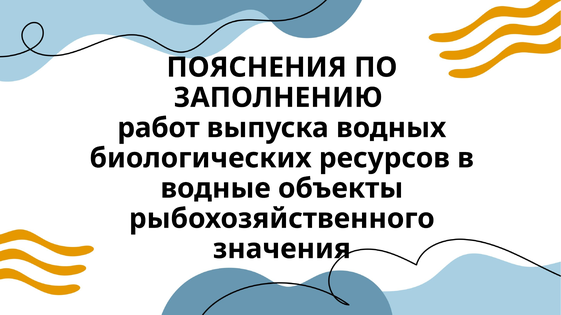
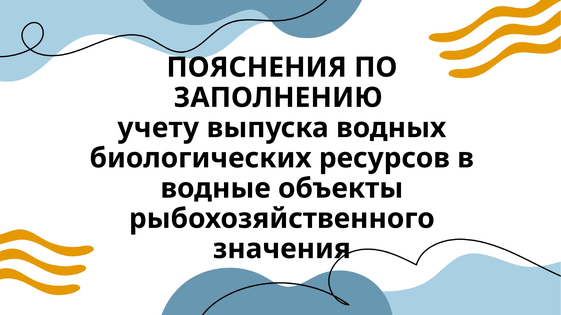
работ: работ -> учету
